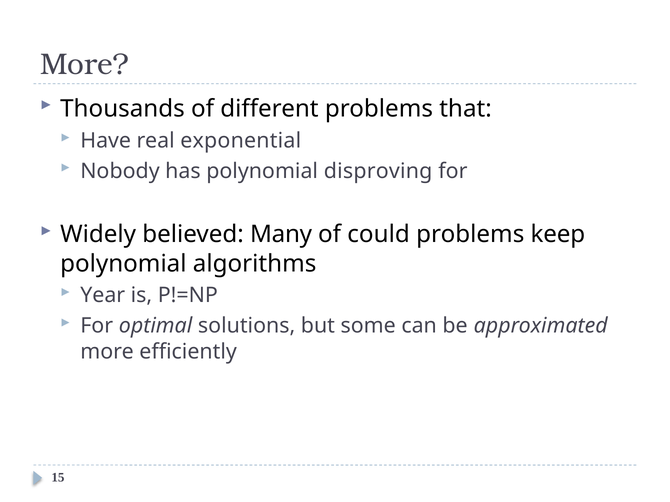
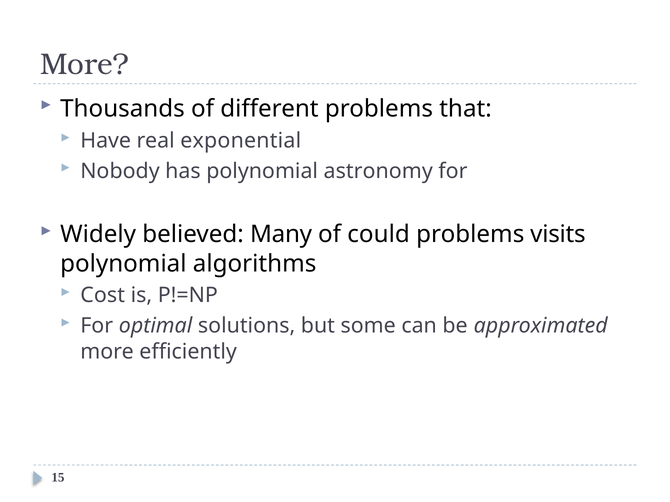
disproving: disproving -> astronomy
keep: keep -> visits
Year: Year -> Cost
